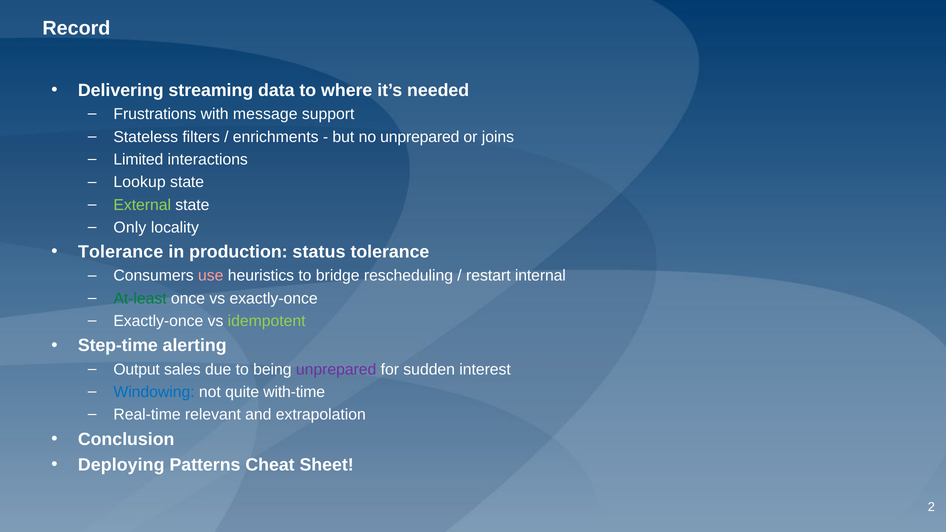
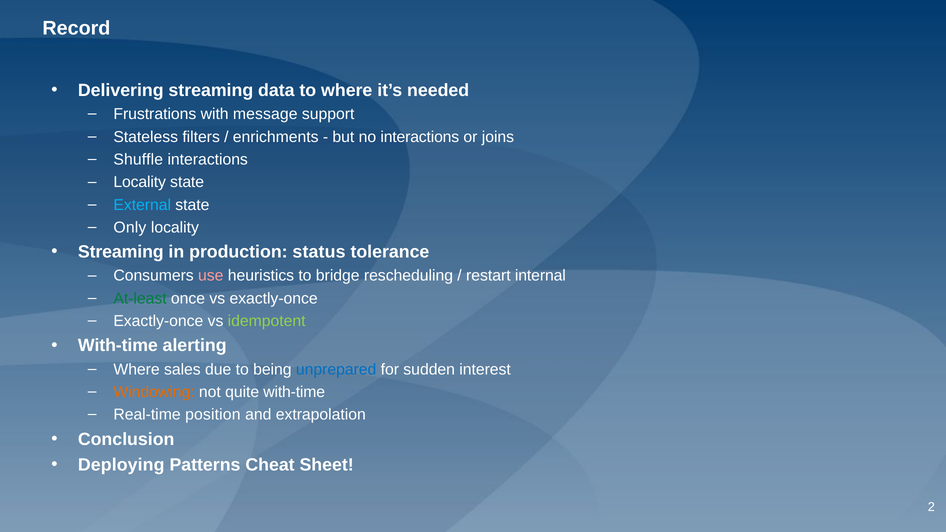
no unprepared: unprepared -> interactions
Limited: Limited -> Shuffle
Lookup at (140, 182): Lookup -> Locality
External colour: light green -> light blue
Tolerance at (121, 252): Tolerance -> Streaming
Step-time at (118, 346): Step-time -> With-time
Output at (137, 370): Output -> Where
unprepared at (336, 370) colour: purple -> blue
Windowing colour: blue -> orange
relevant: relevant -> position
